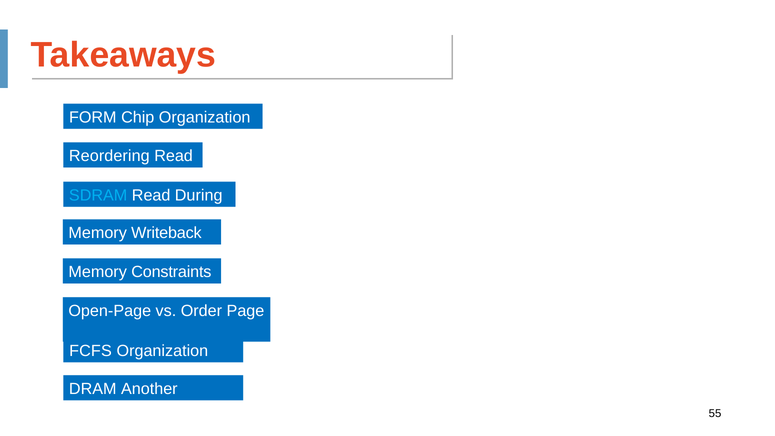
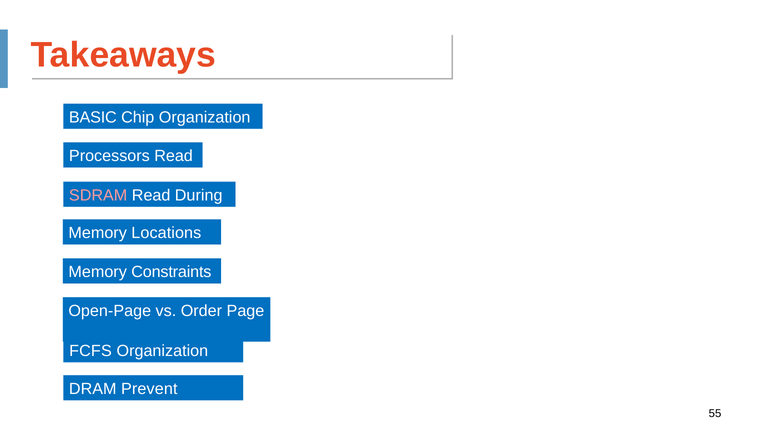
FORM: FORM -> BASIC
Reordering: Reordering -> Processors
SDRAM colour: light blue -> pink
Writeback: Writeback -> Locations
Another: Another -> Prevent
